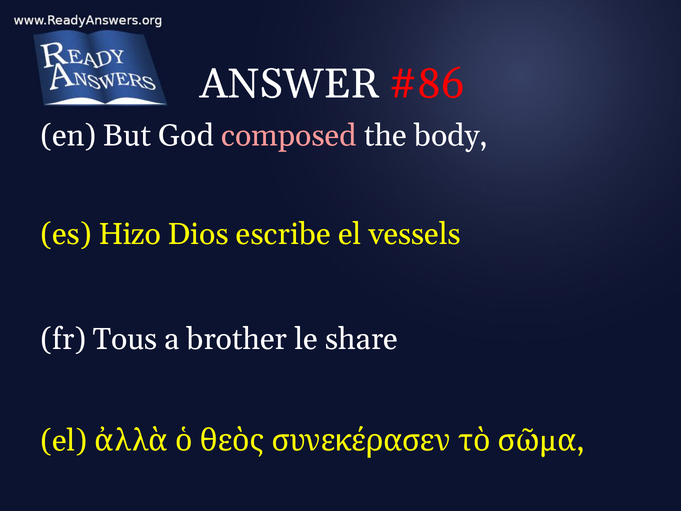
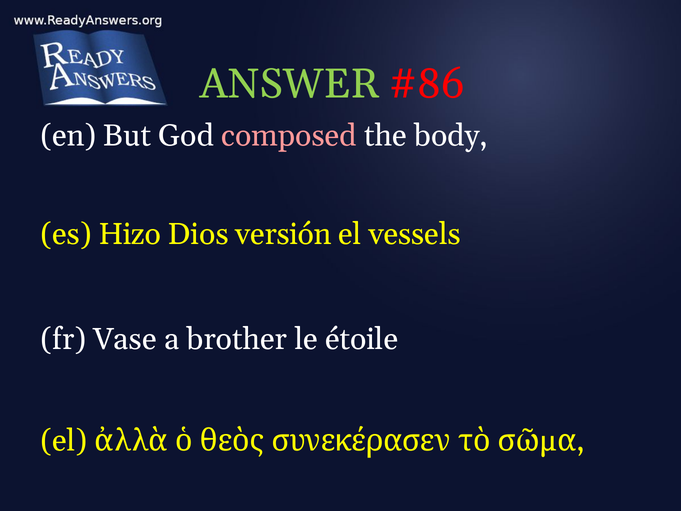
ANSWER colour: white -> light green
escribe: escribe -> versión
Tous: Tous -> Vase
share: share -> étoile
